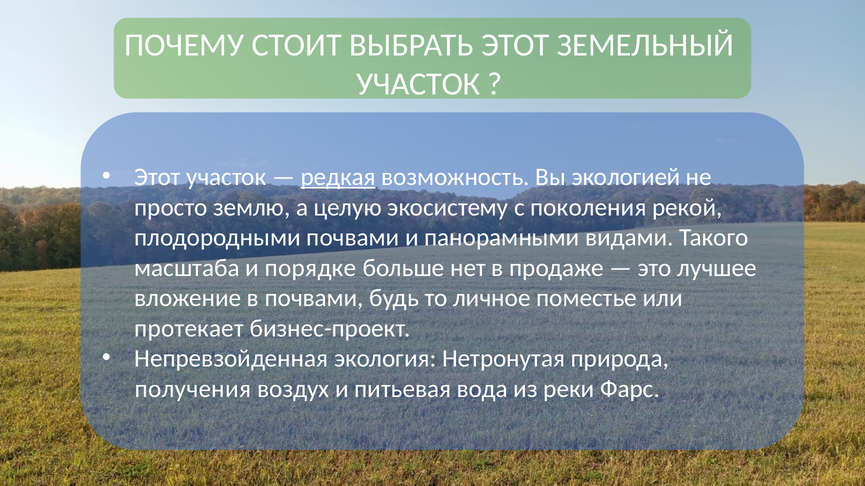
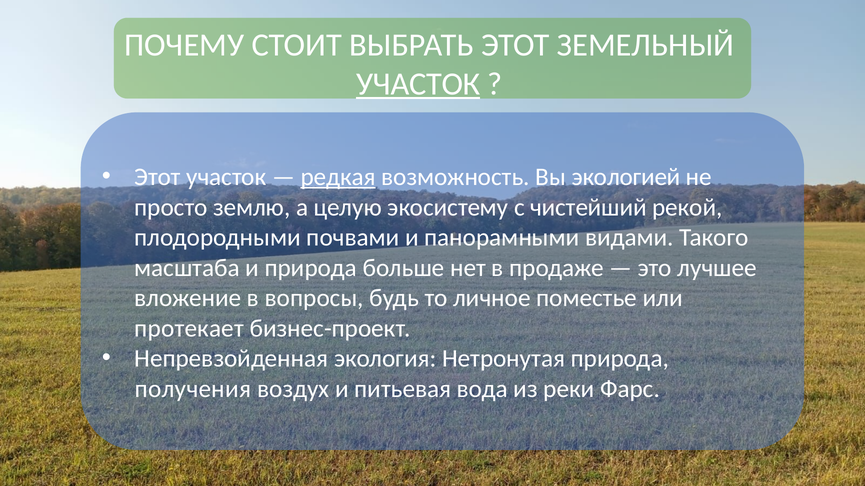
УЧАСТОК at (418, 84) underline: none -> present
поколения: поколения -> чистейший
и порядке: порядке -> природа
в почвами: почвами -> вопросы
